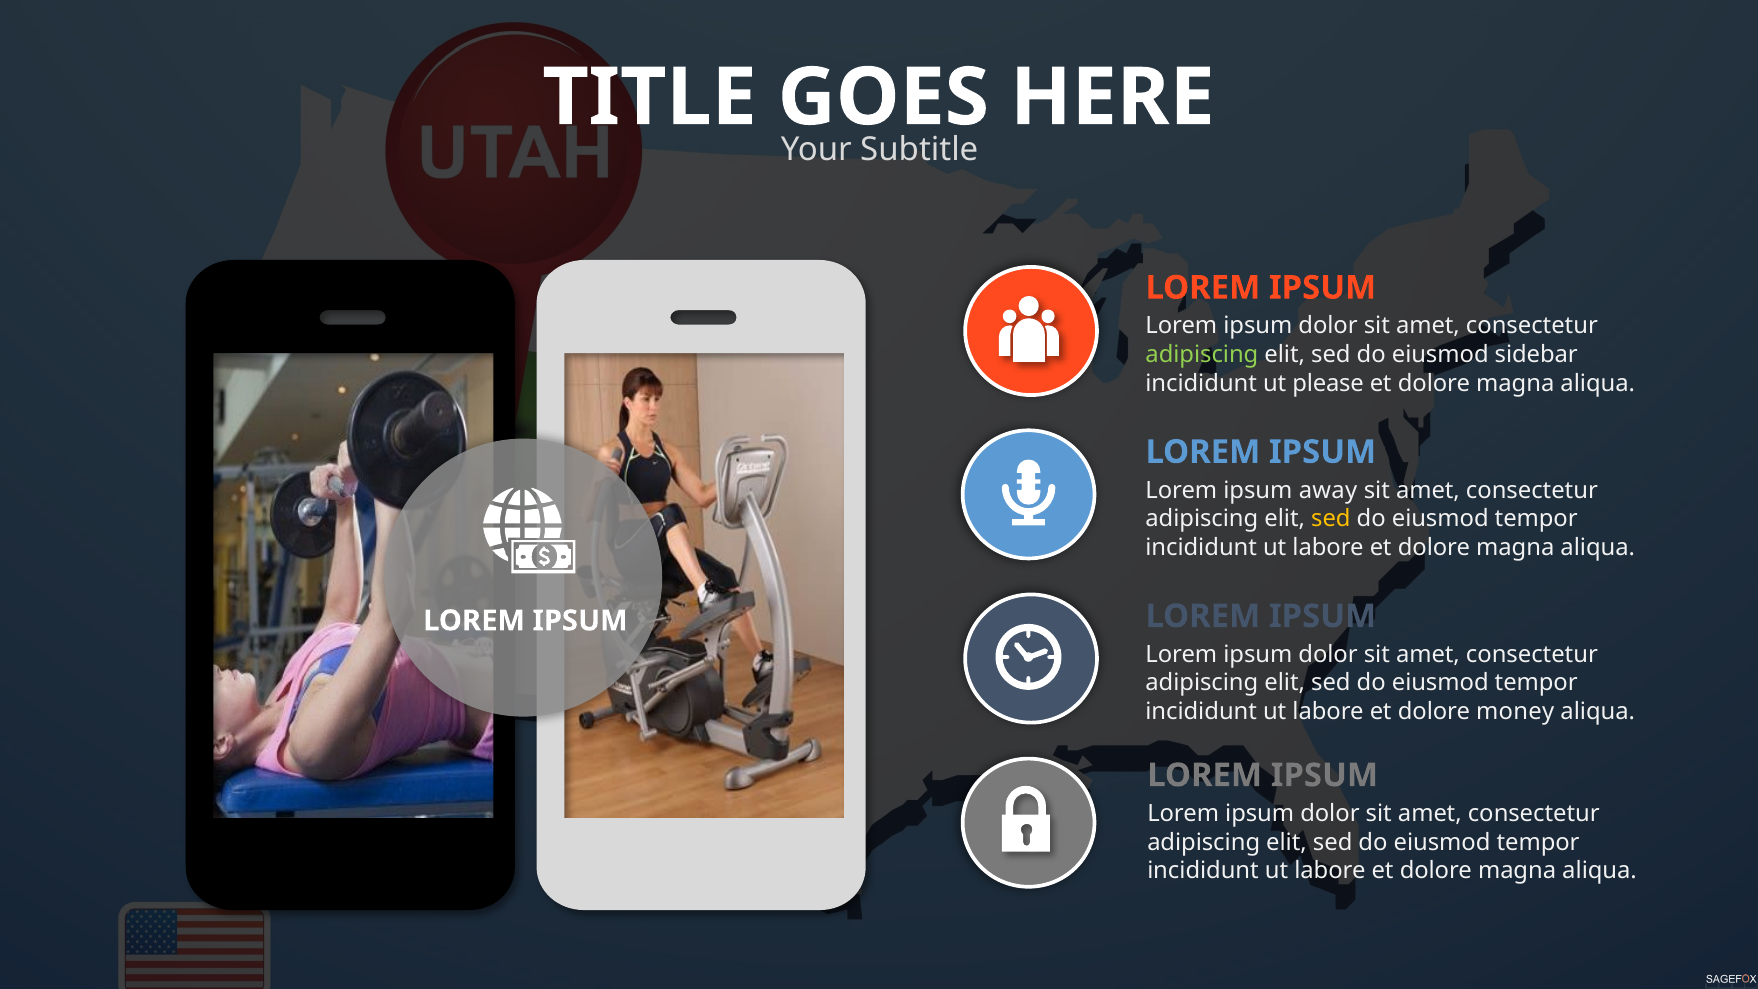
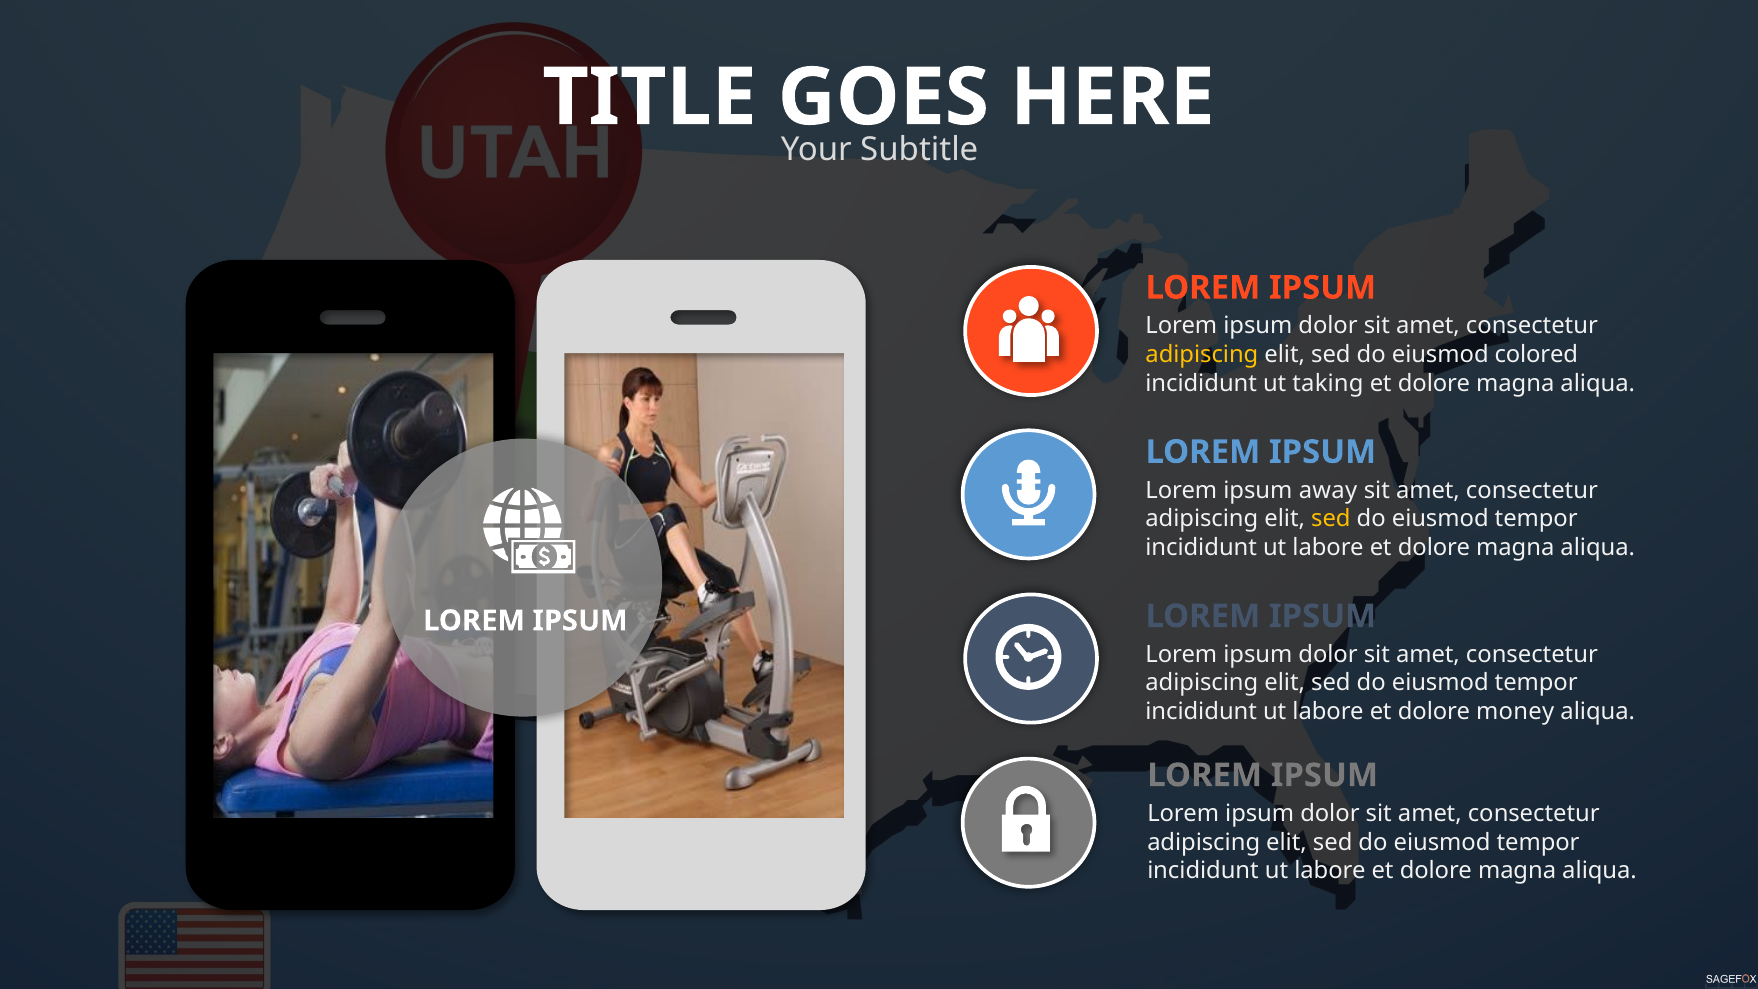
adipiscing at (1202, 355) colour: light green -> yellow
sidebar: sidebar -> colored
please: please -> taking
